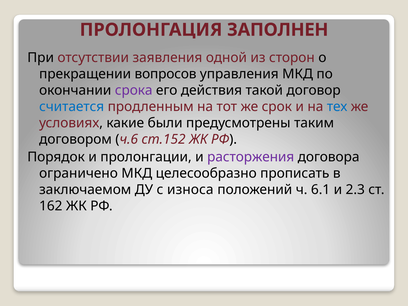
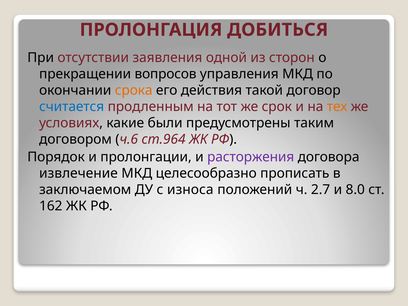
ЗАПОЛНЕН: ЗАПОЛНЕН -> ДОБИТЬСЯ
срока colour: purple -> orange
тех colour: blue -> orange
ст.152: ст.152 -> ст.964
ограничено: ограничено -> извлечение
6.1: 6.1 -> 2.7
2.3: 2.3 -> 8.0
